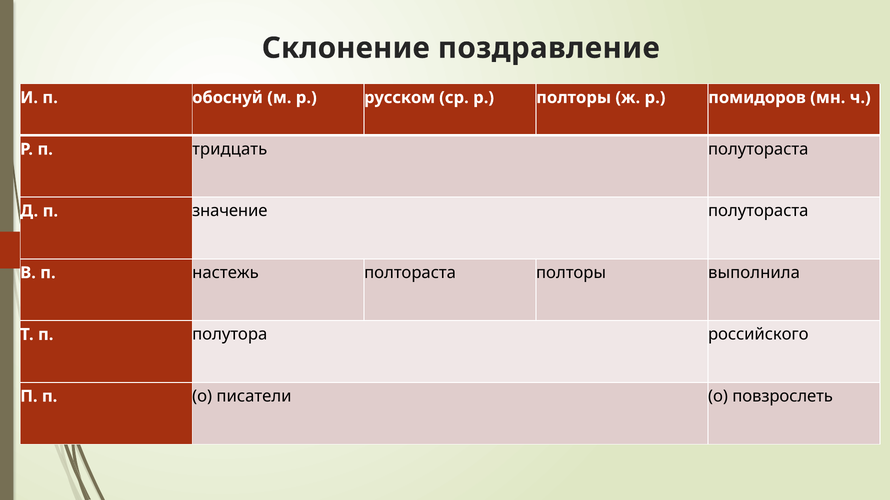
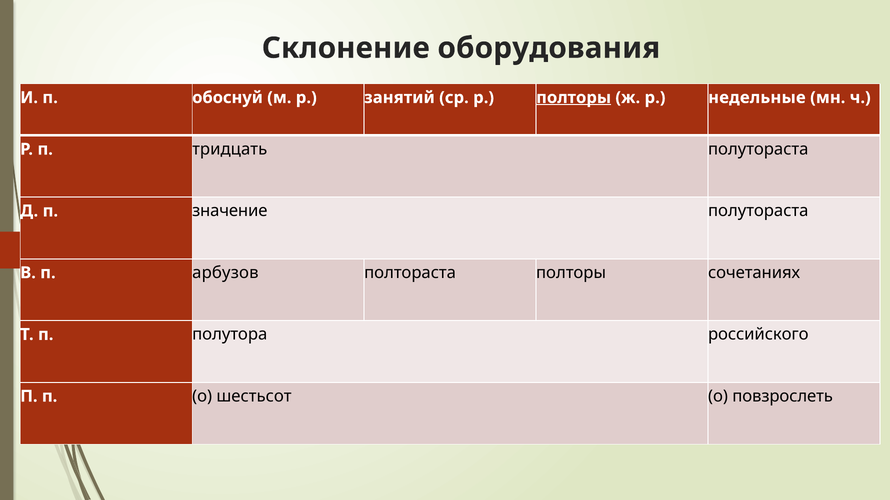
поздравление: поздравление -> оборудования
русском: русском -> занятий
полторы at (574, 98) underline: none -> present
помидоров: помидоров -> недельные
настежь: настежь -> арбузов
выполнила: выполнила -> сочетаниях
писатели: писатели -> шестьсот
